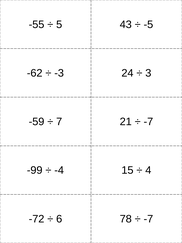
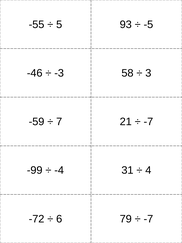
43: 43 -> 93
-62: -62 -> -46
24: 24 -> 58
15: 15 -> 31
78: 78 -> 79
